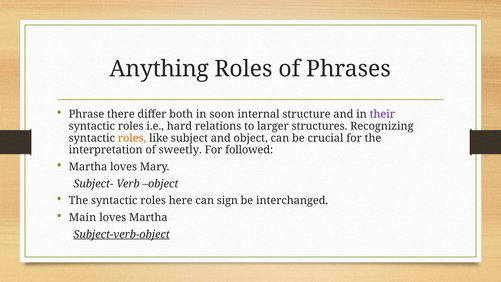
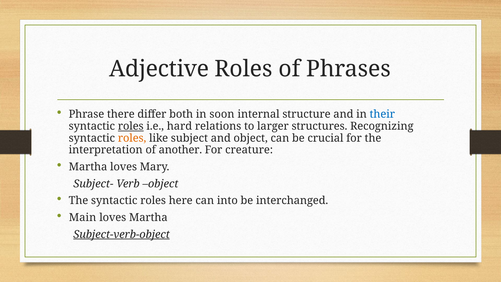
Anything: Anything -> Adjective
their colour: purple -> blue
roles at (131, 126) underline: none -> present
sweetly: sweetly -> another
followed: followed -> creature
sign: sign -> into
